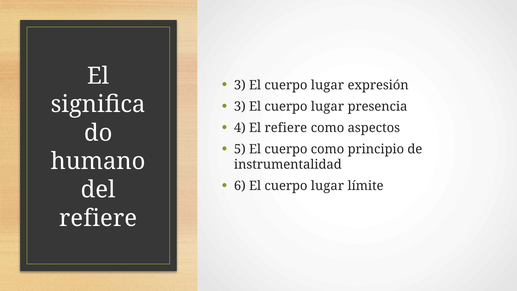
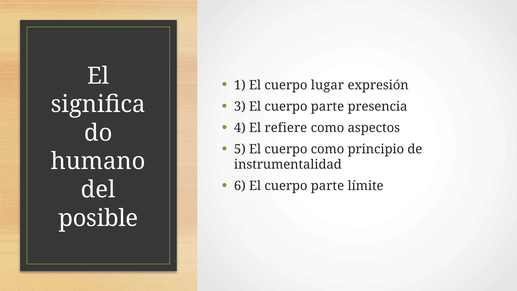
3 at (240, 85): 3 -> 1
lugar at (327, 106): lugar -> parte
6 El cuerpo lugar: lugar -> parte
refiere at (98, 218): refiere -> posible
